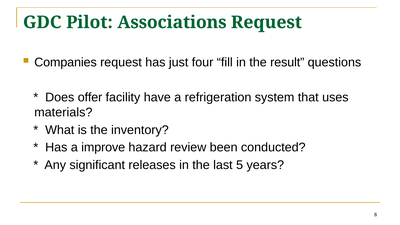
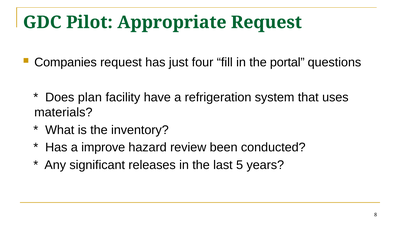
Associations: Associations -> Appropriate
result: result -> portal
offer: offer -> plan
